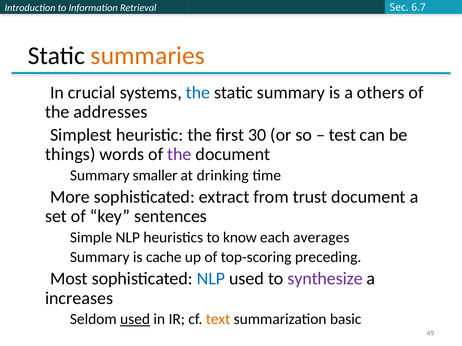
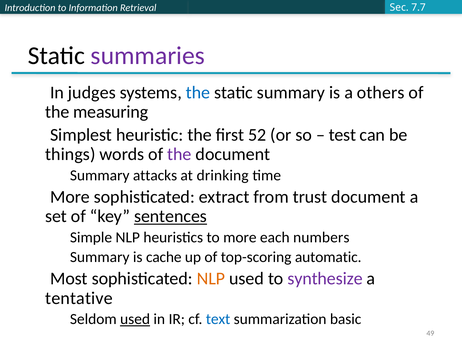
6.7: 6.7 -> 7.7
summaries colour: orange -> purple
crucial: crucial -> judges
addresses: addresses -> measuring
30: 30 -> 52
smaller: smaller -> attacks
sentences underline: none -> present
know: know -> more
averages: averages -> numbers
preceding: preceding -> automatic
NLP at (211, 279) colour: blue -> orange
increases: increases -> tentative
text colour: orange -> blue
